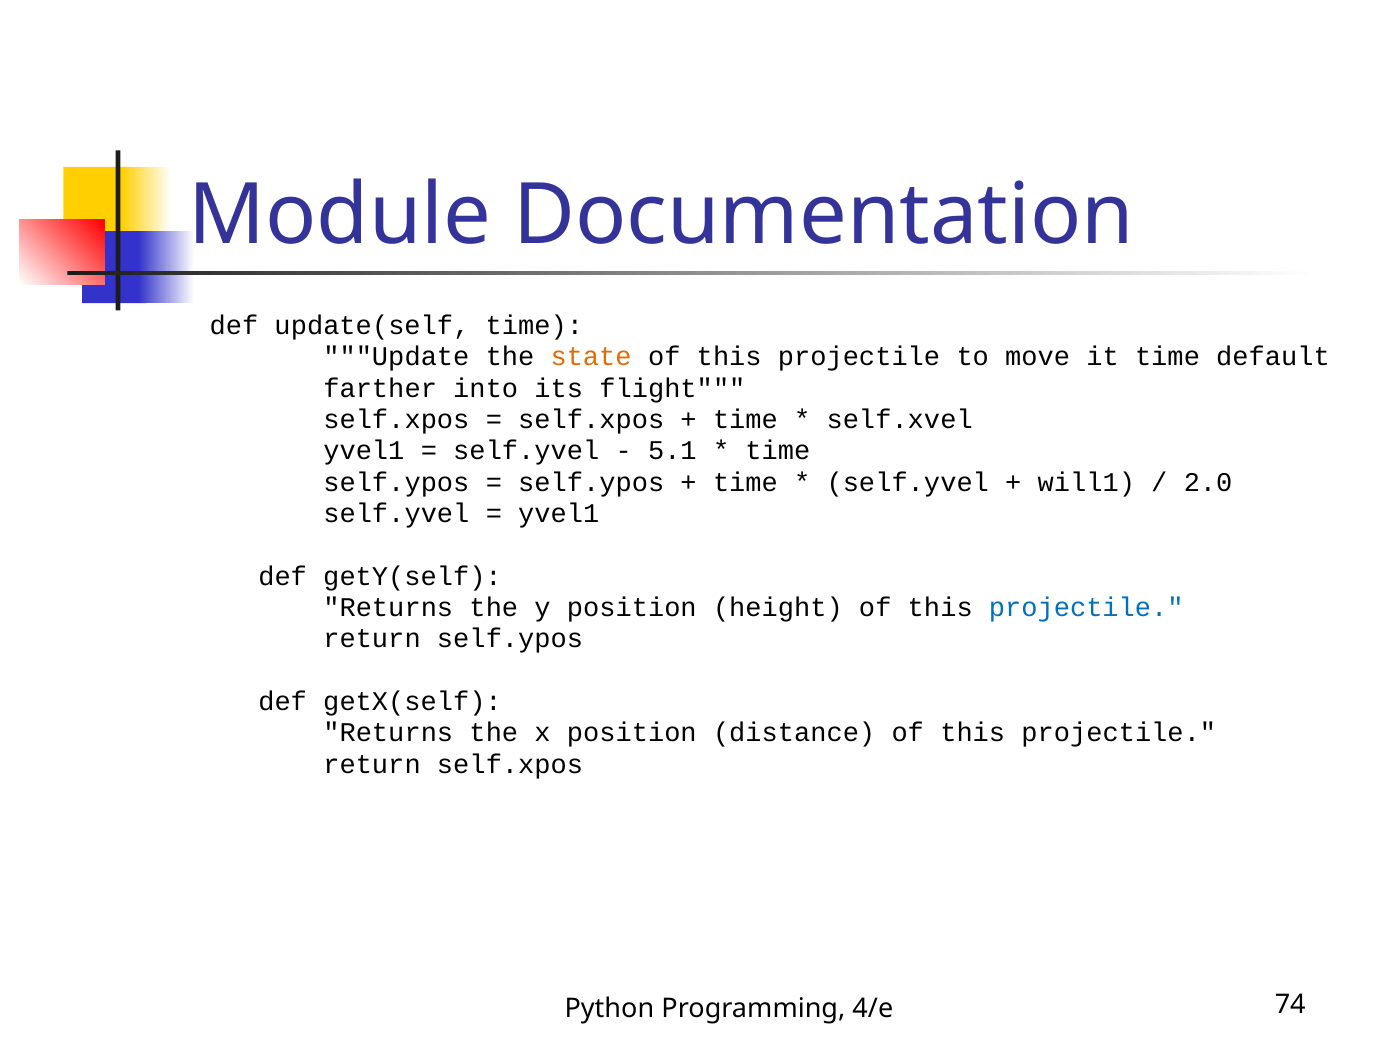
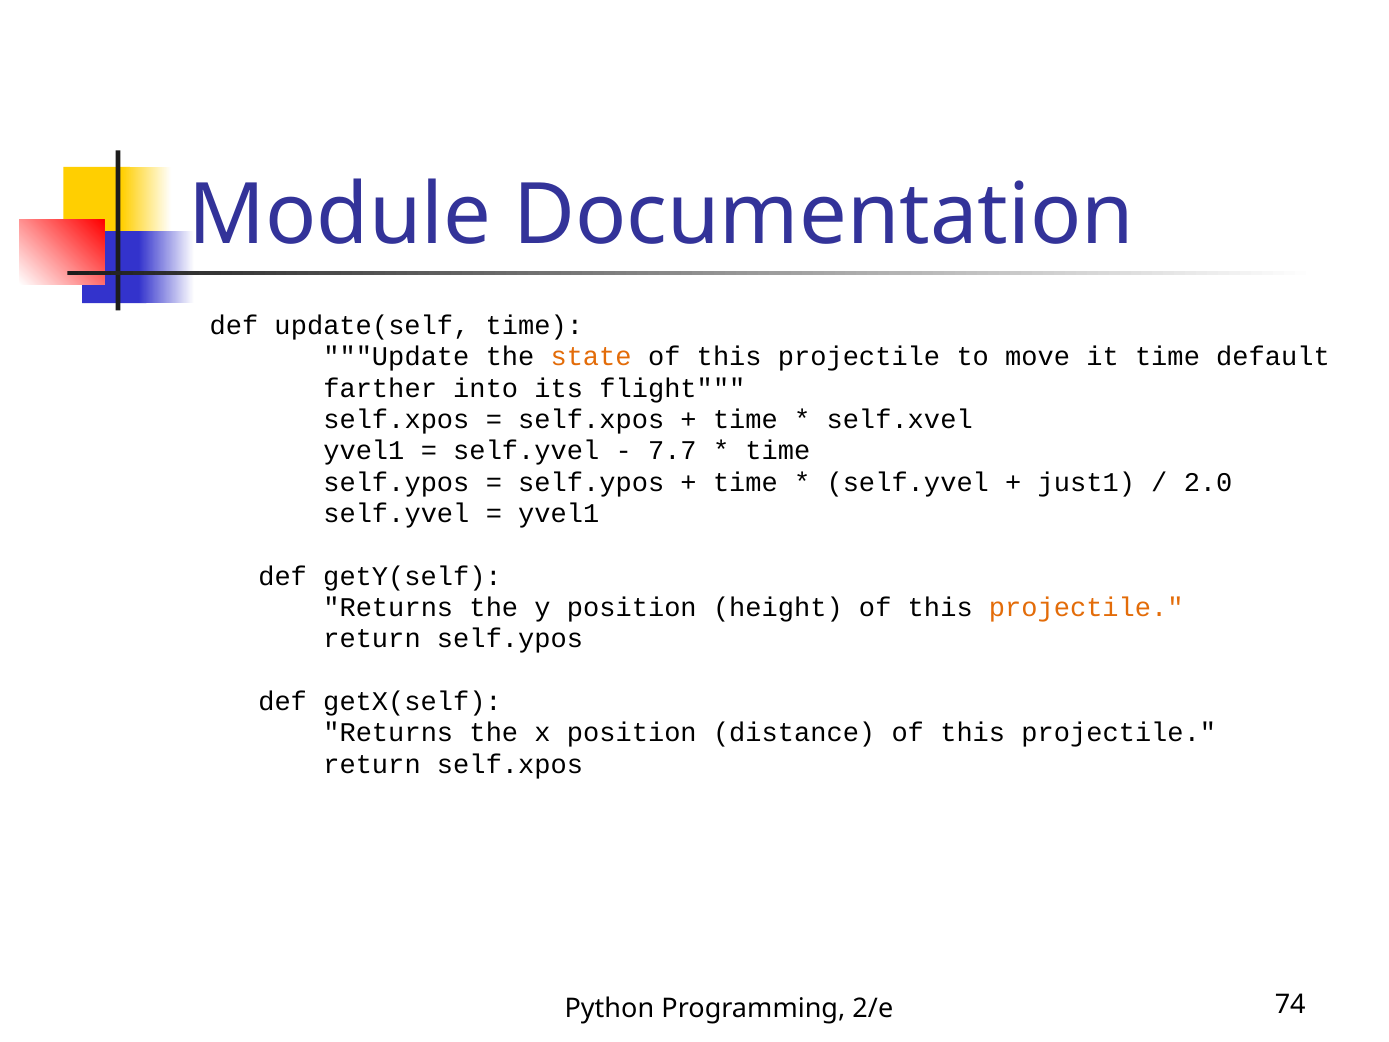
5.1: 5.1 -> 7.7
will1: will1 -> just1
projectile at (1086, 607) colour: blue -> orange
4/e: 4/e -> 2/e
